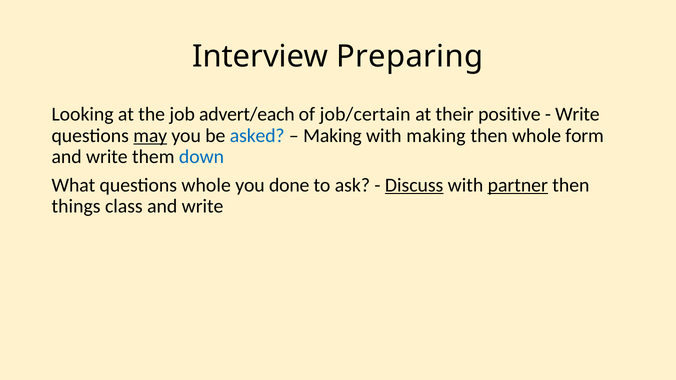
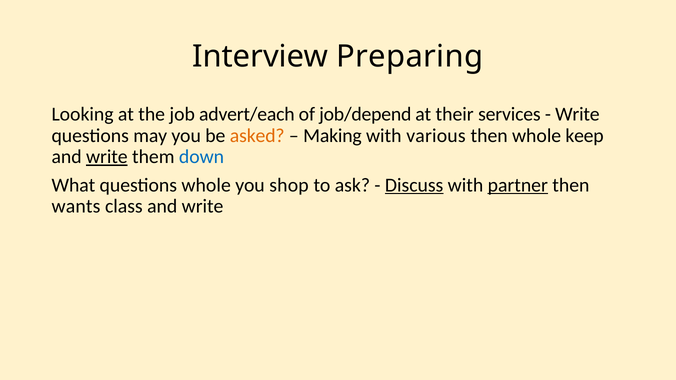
job/certain: job/certain -> job/depend
positive: positive -> services
may underline: present -> none
asked colour: blue -> orange
with making: making -> various
form: form -> keep
write at (107, 157) underline: none -> present
done: done -> shop
things: things -> wants
